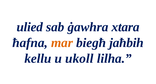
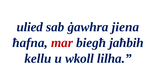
xtara: xtara -> jiena
mar colour: orange -> red
ukoll: ukoll -> wkoll
